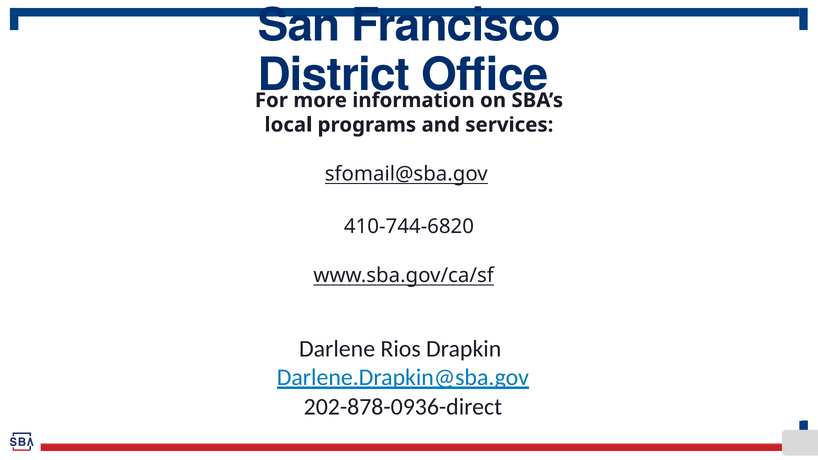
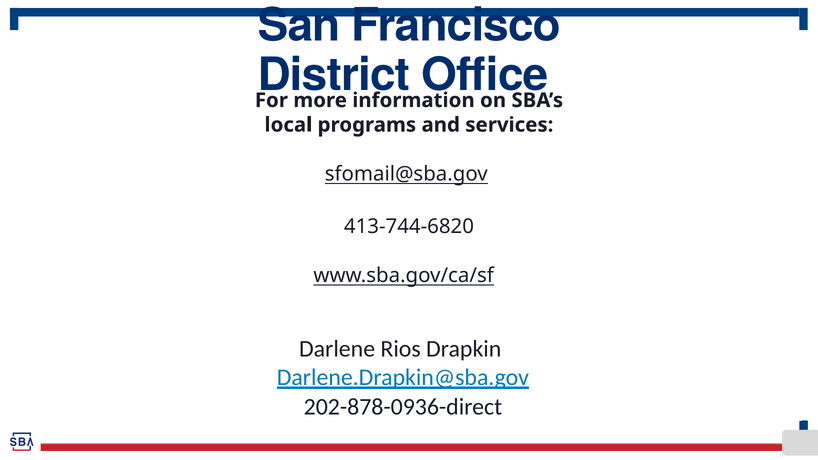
410-744-6820: 410-744-6820 -> 413-744-6820
